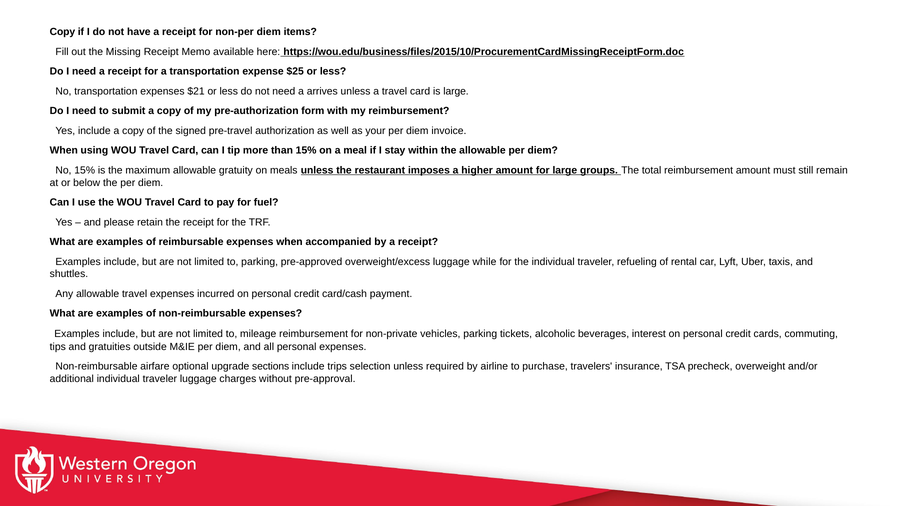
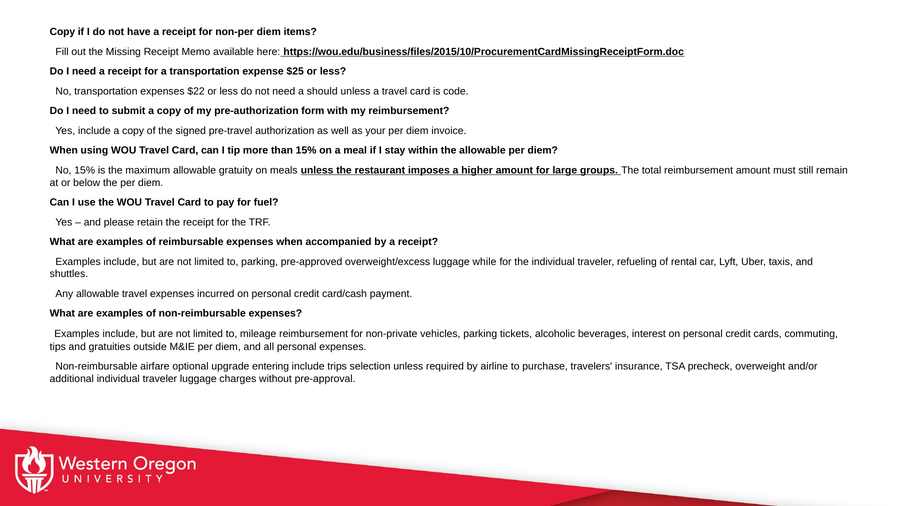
$21: $21 -> $22
arrives: arrives -> should
is large: large -> code
sections: sections -> entering
